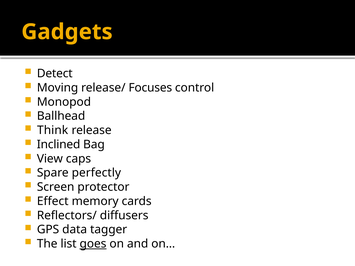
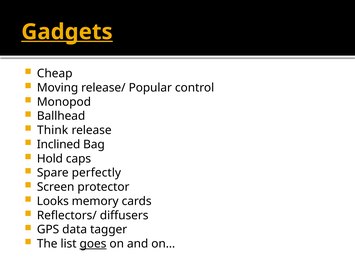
Gadgets underline: none -> present
Detect: Detect -> Cheap
Focuses: Focuses -> Popular
View: View -> Hold
Effect: Effect -> Looks
